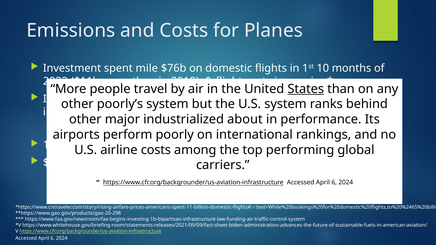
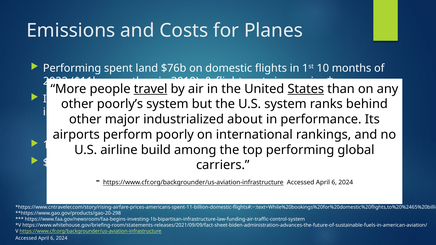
Investment at (72, 68): Investment -> Performing
mile: mile -> land
travel underline: none -> present
costs at (156, 150): costs -> build
